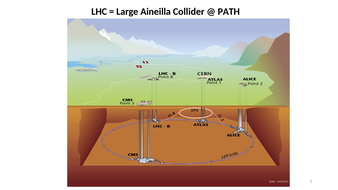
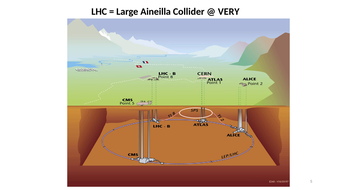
PATH: PATH -> VERY
